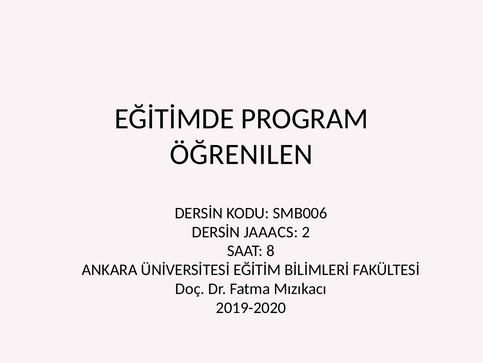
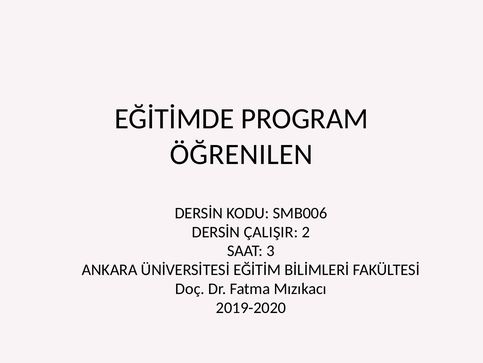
JAAACS: JAAACS -> ÇALIŞIR
8: 8 -> 3
